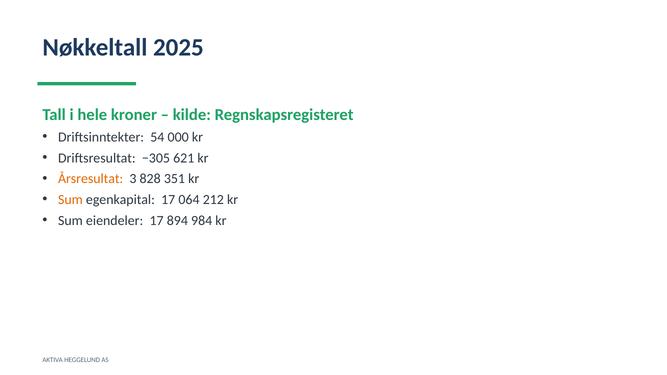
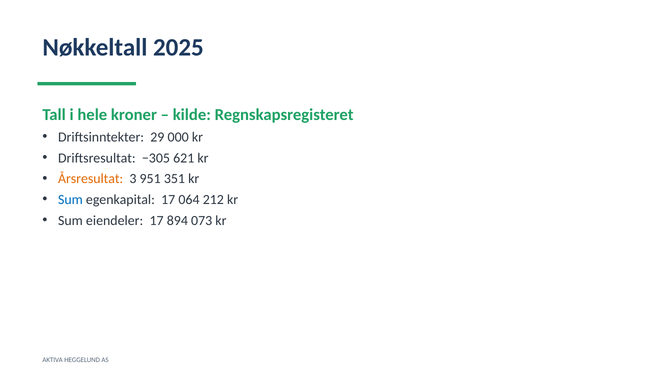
54: 54 -> 29
828: 828 -> 951
Sum at (70, 200) colour: orange -> blue
984: 984 -> 073
